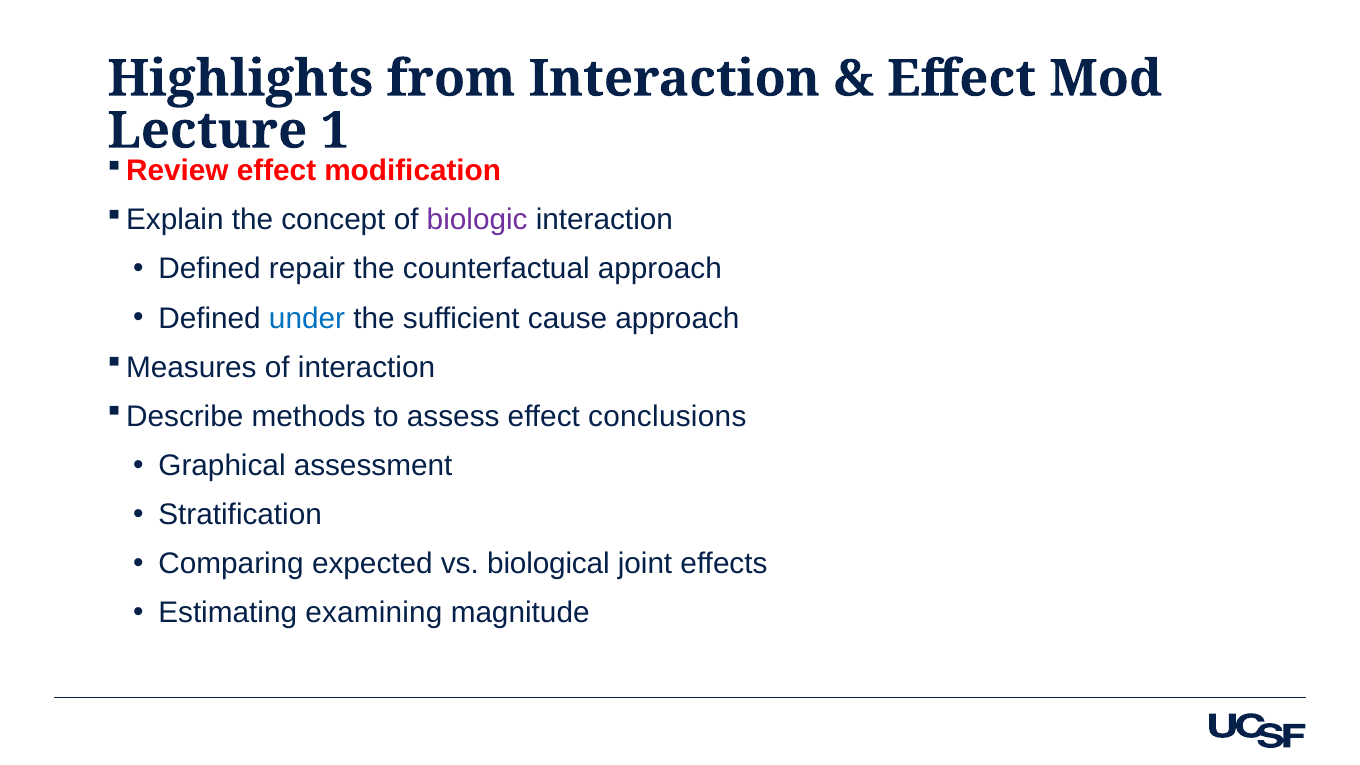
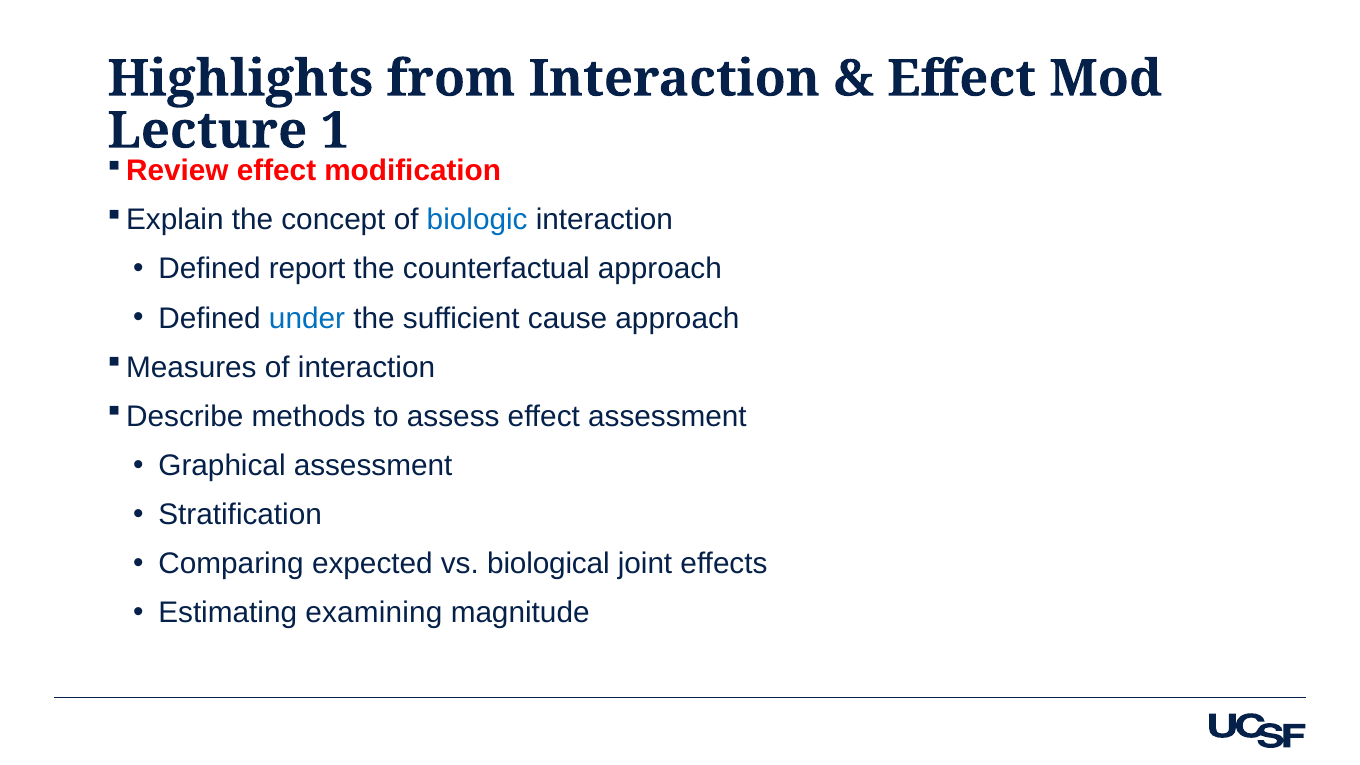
biologic colour: purple -> blue
repair: repair -> report
effect conclusions: conclusions -> assessment
